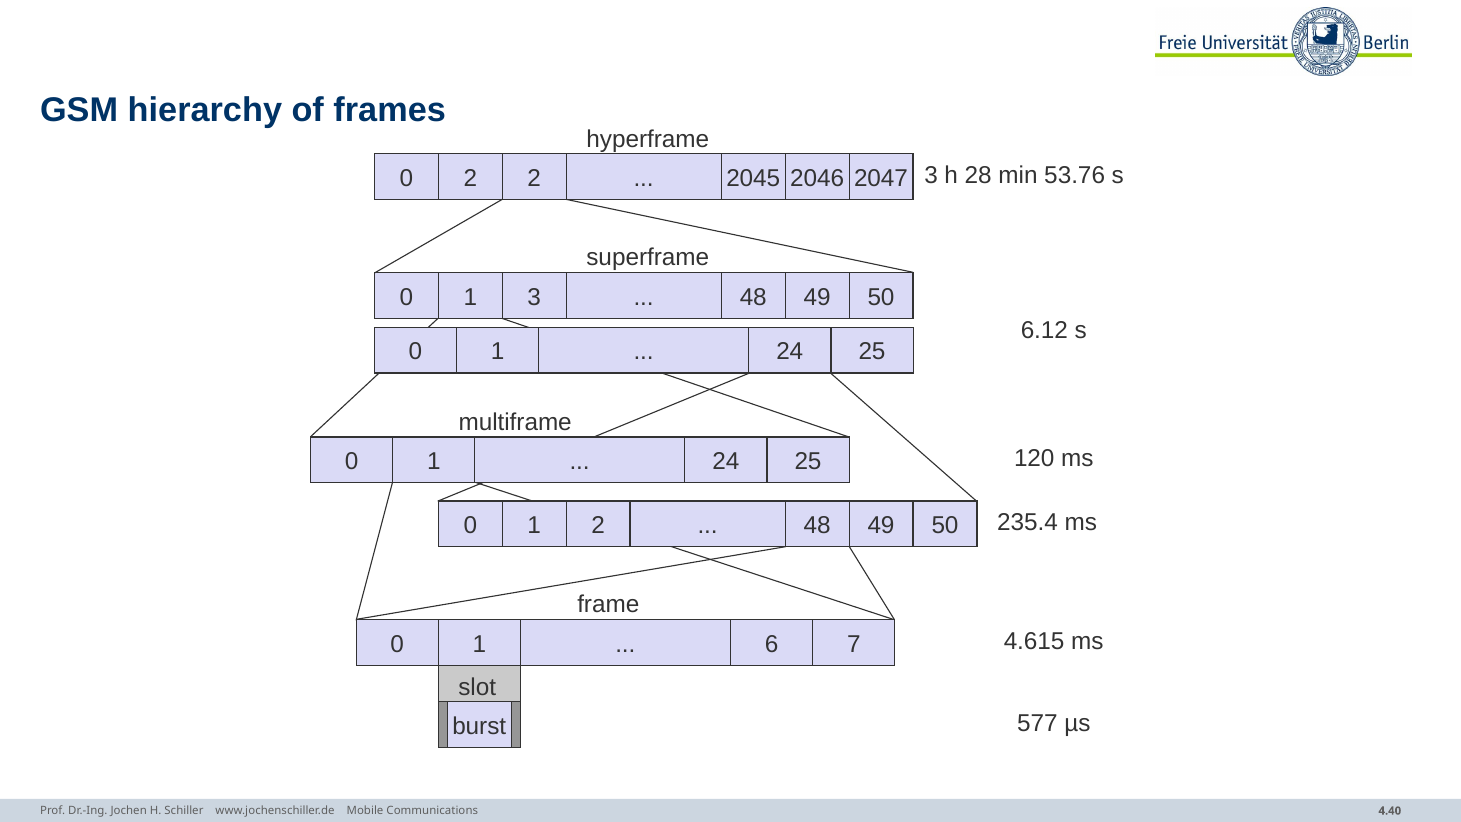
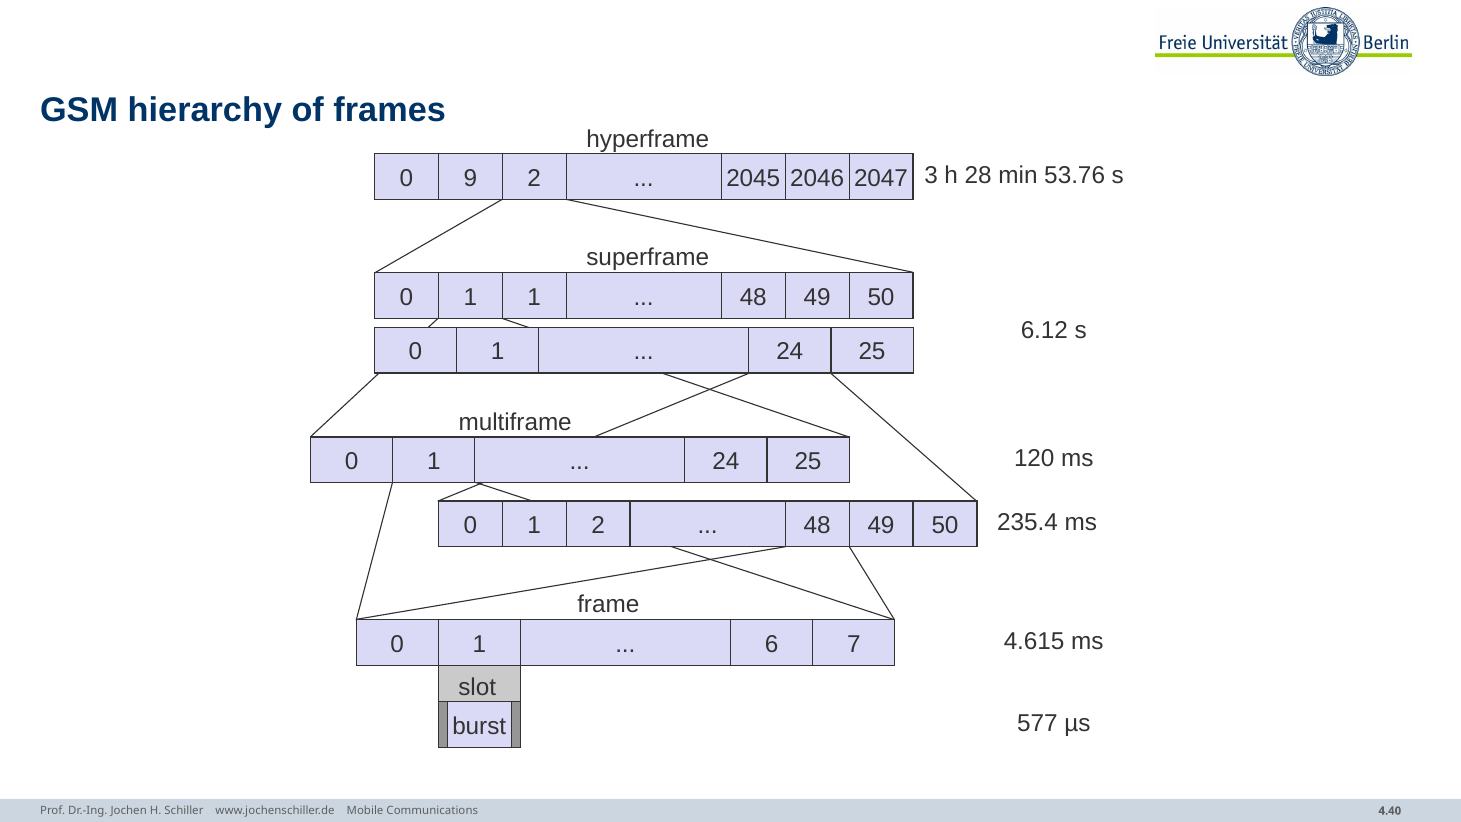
0 2: 2 -> 9
1 3: 3 -> 1
